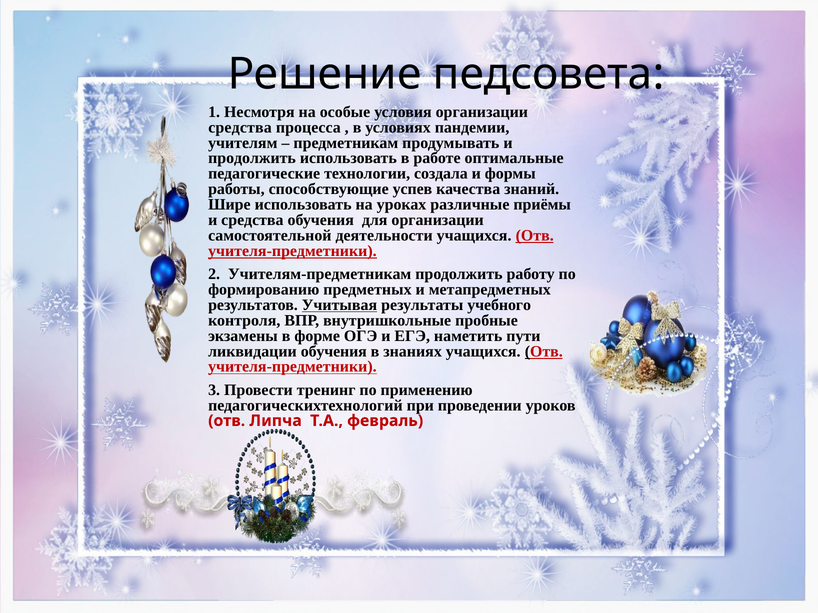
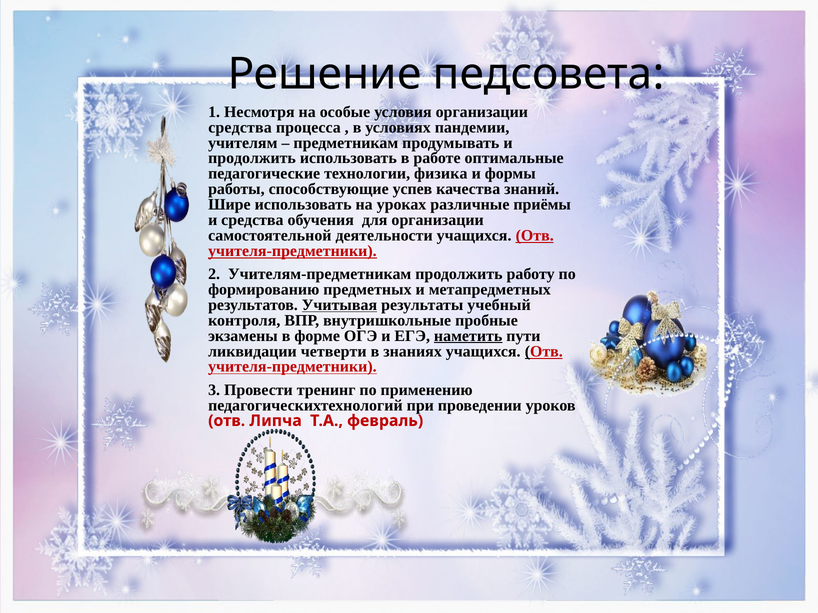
создала: создала -> физика
учебного: учебного -> учебный
наметить underline: none -> present
ликвидации обучения: обучения -> четверти
